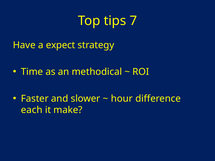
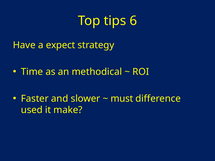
7: 7 -> 6
hour: hour -> must
each: each -> used
